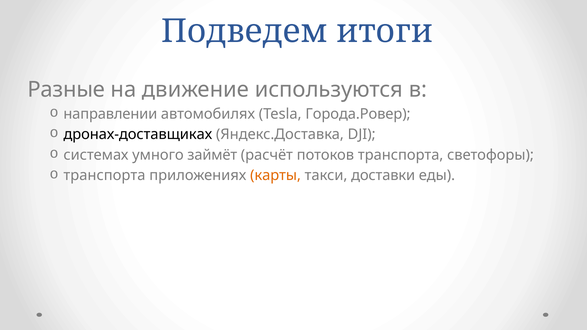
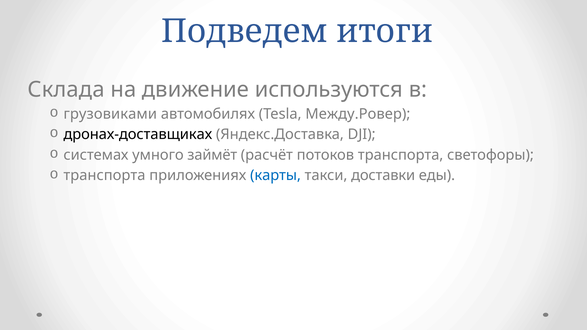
Разные: Разные -> Склада
направлении: направлении -> грузовиками
Города.Ровер: Города.Ровер -> Между.Ровер
карты colour: orange -> blue
